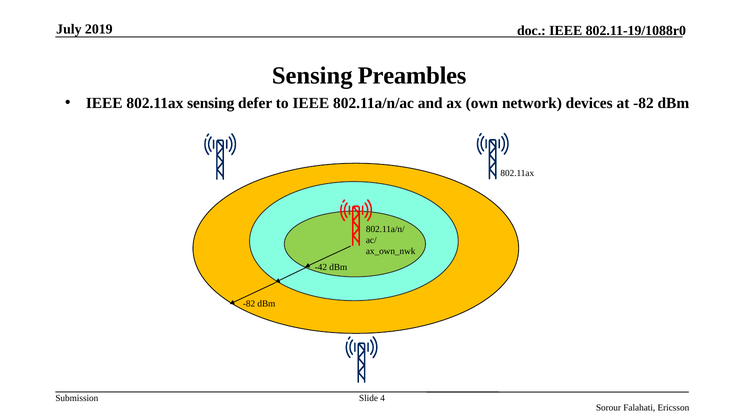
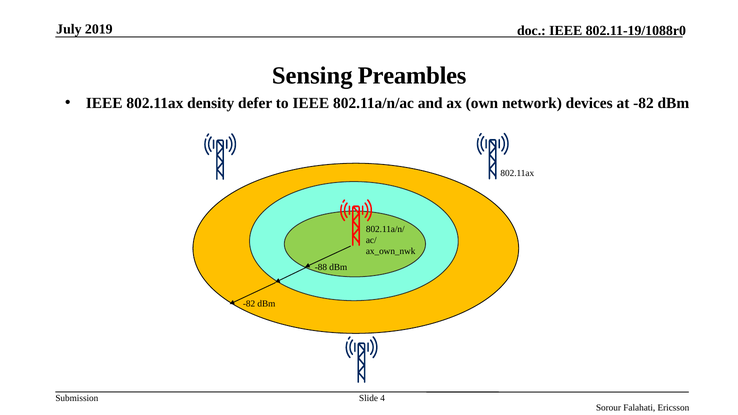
802.11ax sensing: sensing -> density
-42: -42 -> -88
